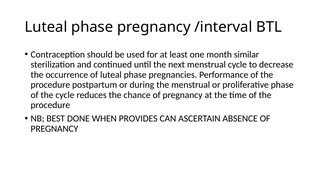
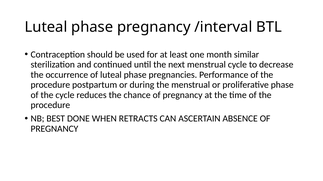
PROVIDES: PROVIDES -> RETRACTS
